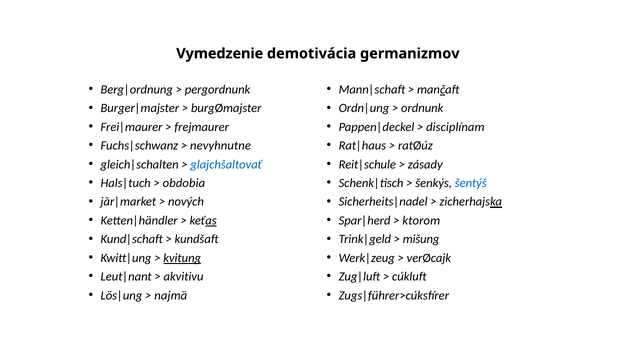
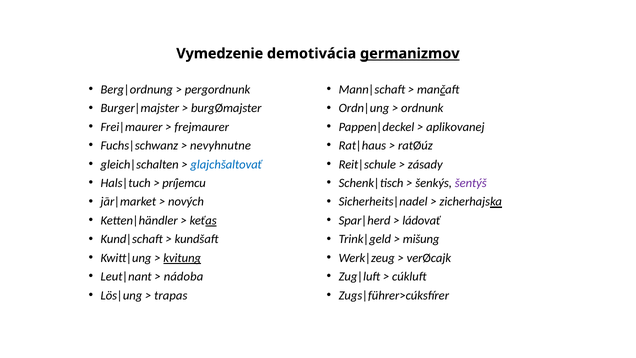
germanizmov underline: none -> present
disciplínam: disciplínam -> aplikovanej
obdobia: obdobia -> príjemcu
šentýš colour: blue -> purple
ktorom: ktorom -> ládovať
akvitivu: akvitivu -> nádoba
najmä: najmä -> trapas
